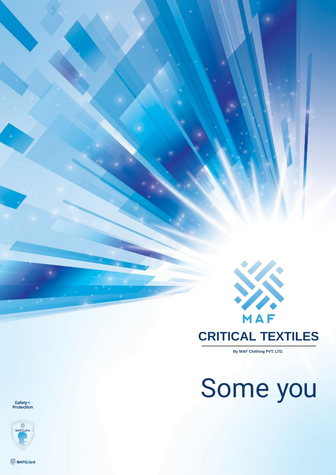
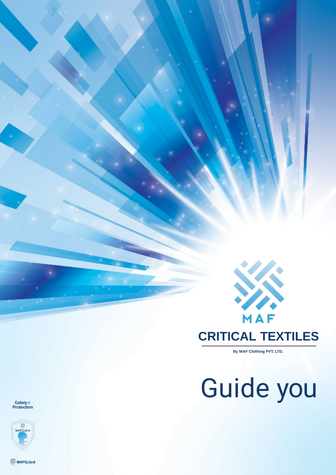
Some: Some -> Guide
